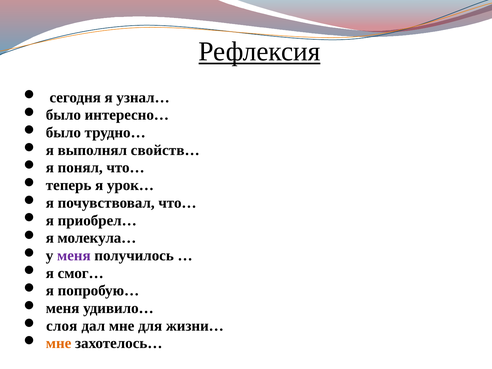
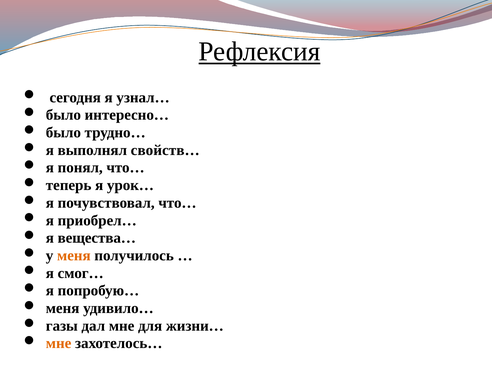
молекула…: молекула… -> вещества…
меня at (74, 256) colour: purple -> orange
слоя: слоя -> газы
